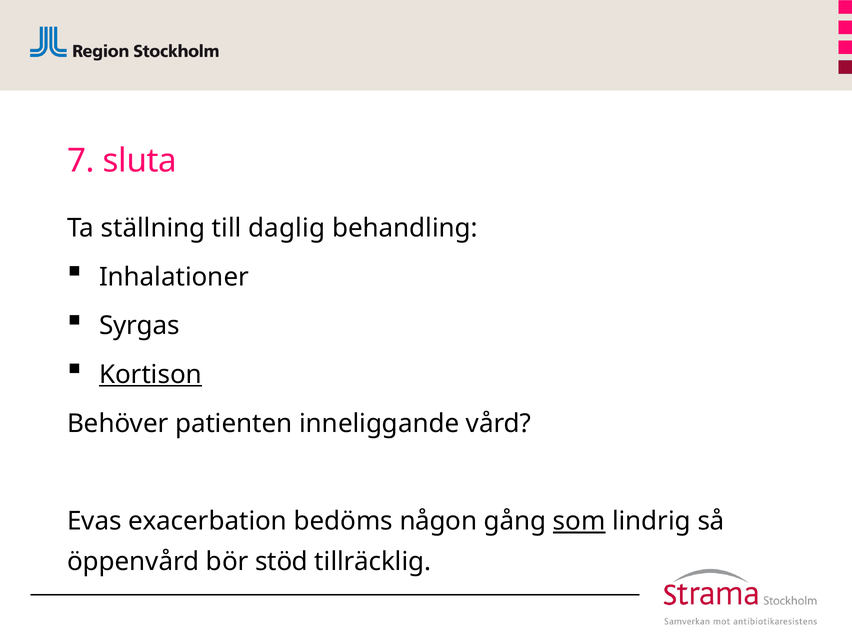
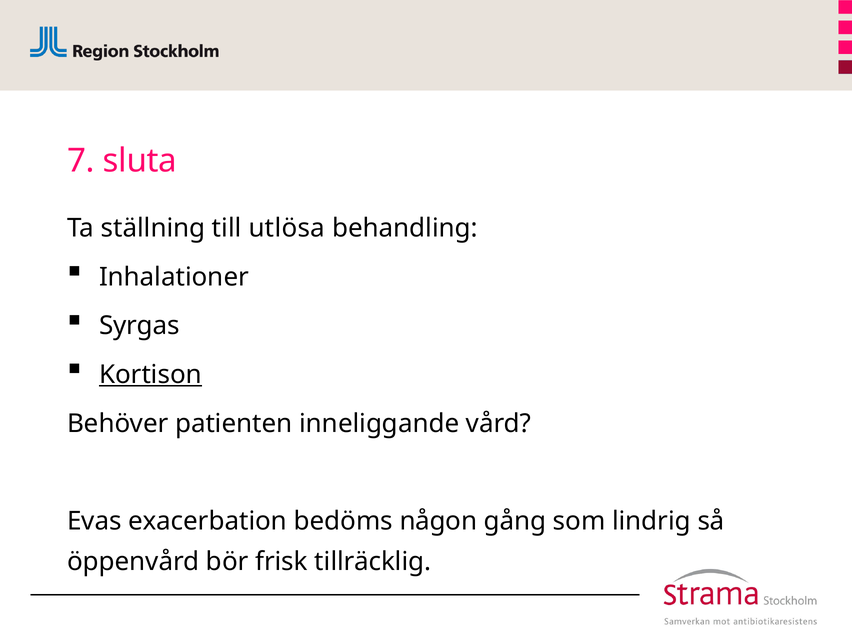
daglig: daglig -> utlösa
som underline: present -> none
stöd: stöd -> frisk
